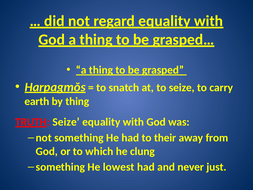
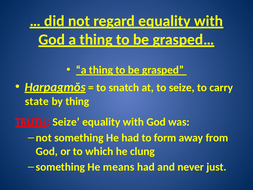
earth: earth -> state
their: their -> form
lowest: lowest -> means
